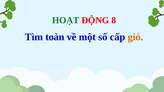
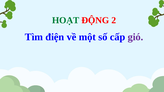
8: 8 -> 2
toàn: toàn -> điện
gió colour: orange -> purple
